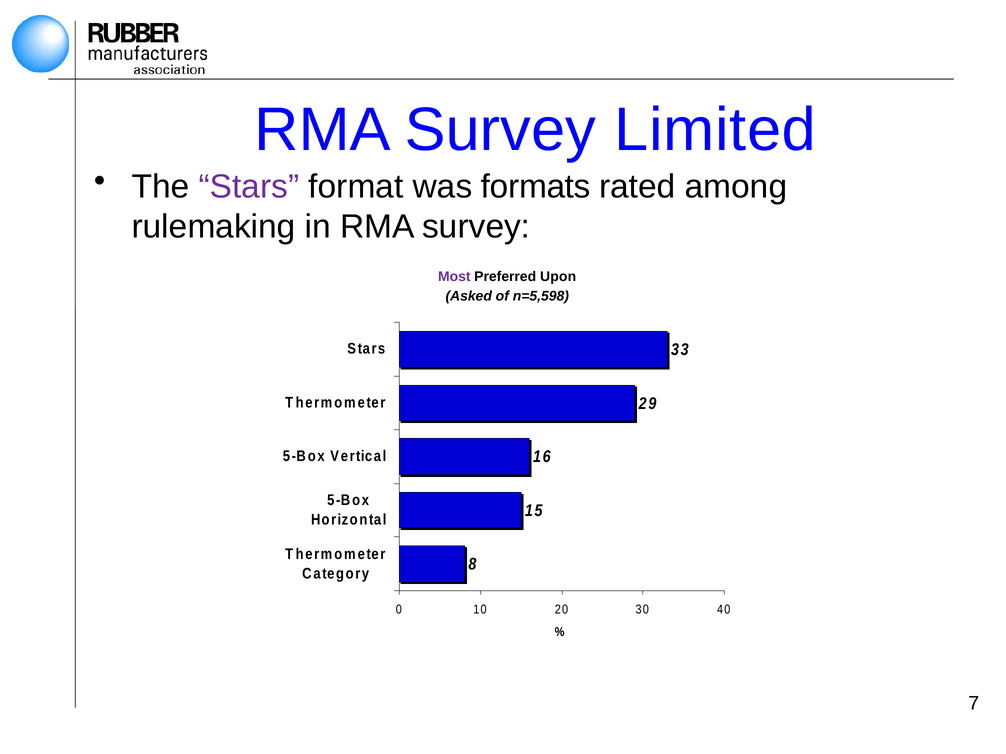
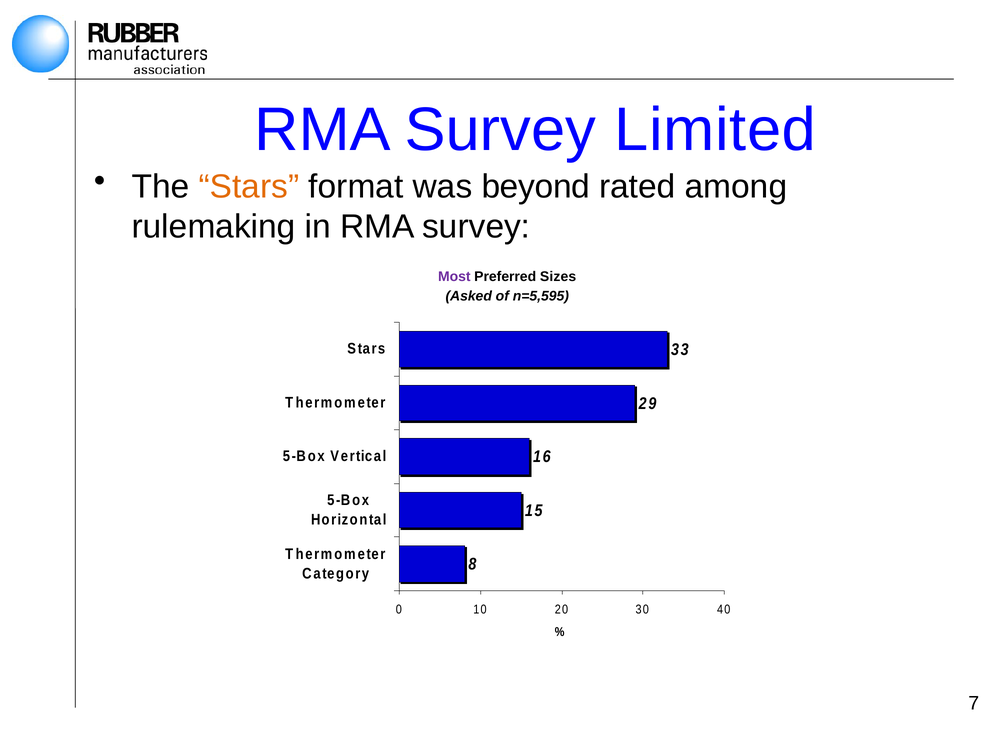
Stars at (249, 187) colour: purple -> orange
formats: formats -> beyond
Upon: Upon -> Sizes
n=5,598: n=5,598 -> n=5,595
